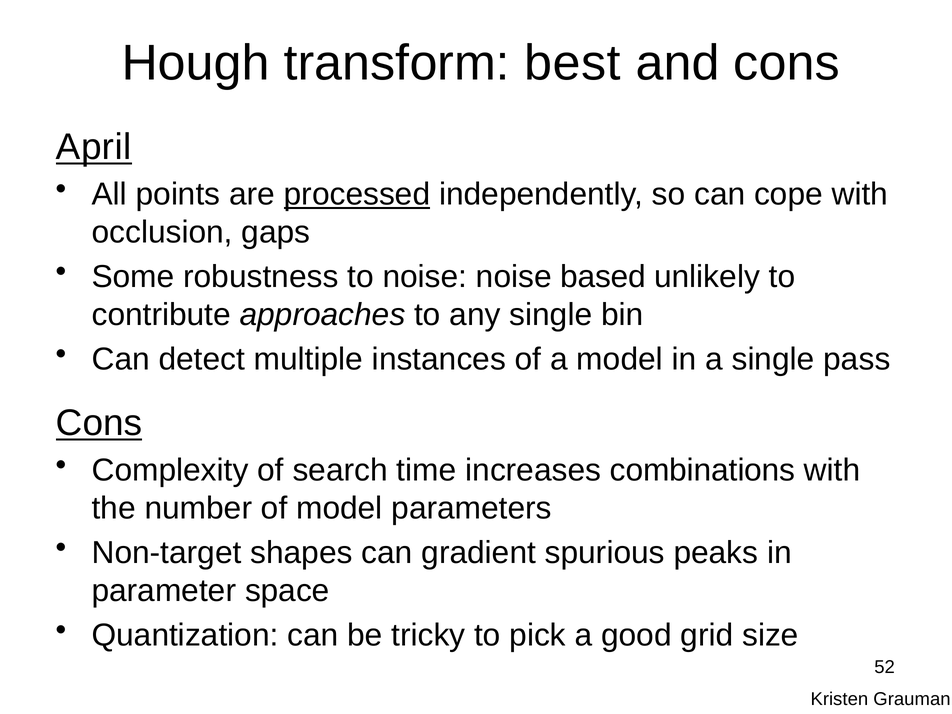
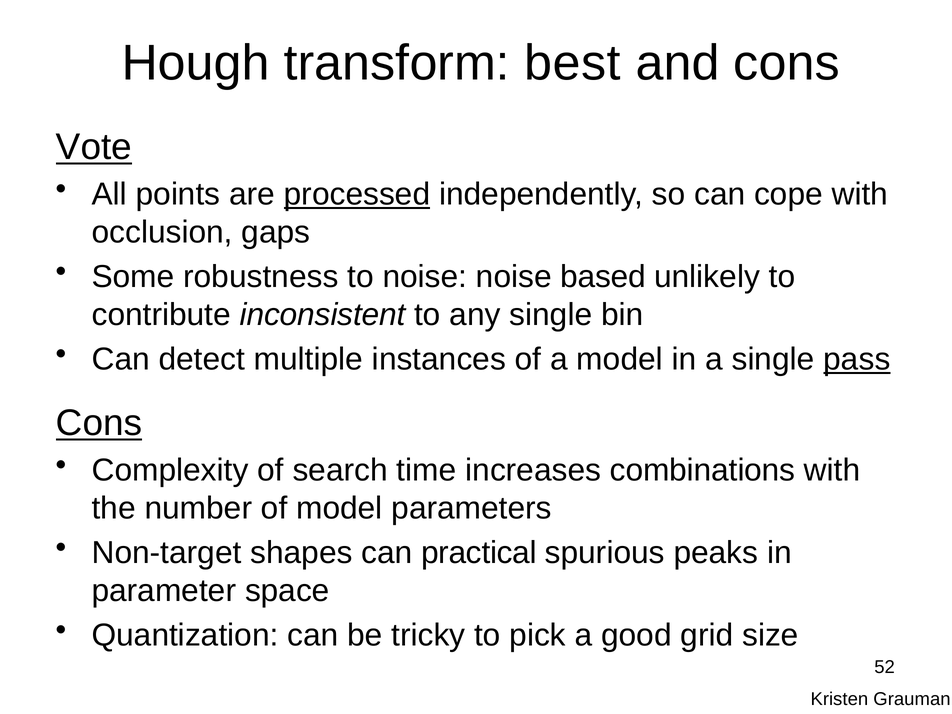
April: April -> Vote
approaches: approaches -> inconsistent
pass underline: none -> present
gradient: gradient -> practical
